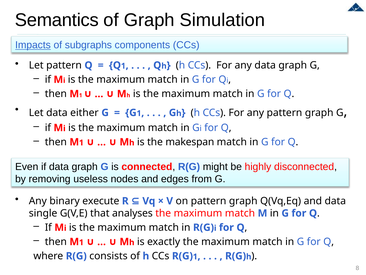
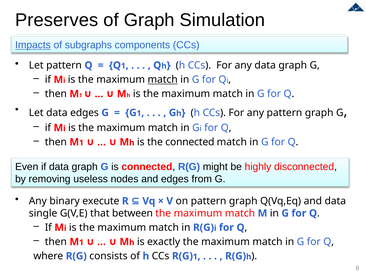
Semantics: Semantics -> Preserves
match at (163, 79) underline: none -> present
data either: either -> edges
the makespan: makespan -> connected
analyses: analyses -> between
